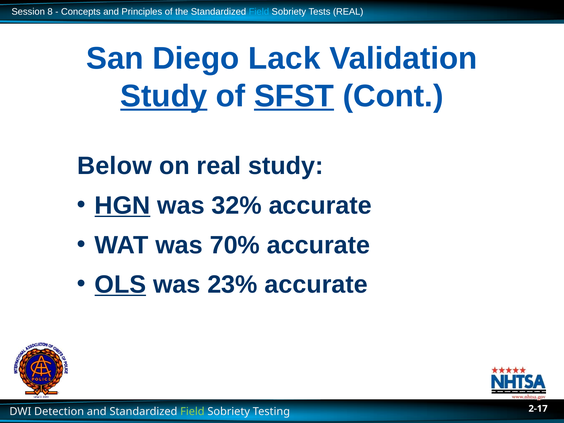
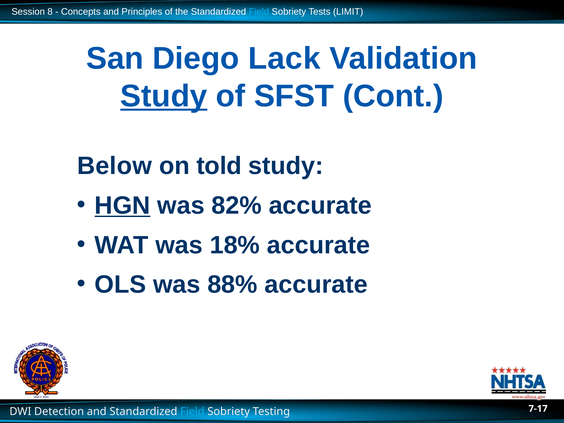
REAL at (348, 12): REAL -> LIMIT
SFST underline: present -> none
on real: real -> told
32%: 32% -> 82%
70%: 70% -> 18%
OLS underline: present -> none
23%: 23% -> 88%
2-17: 2-17 -> 7-17
Field at (192, 412) colour: light green -> light blue
